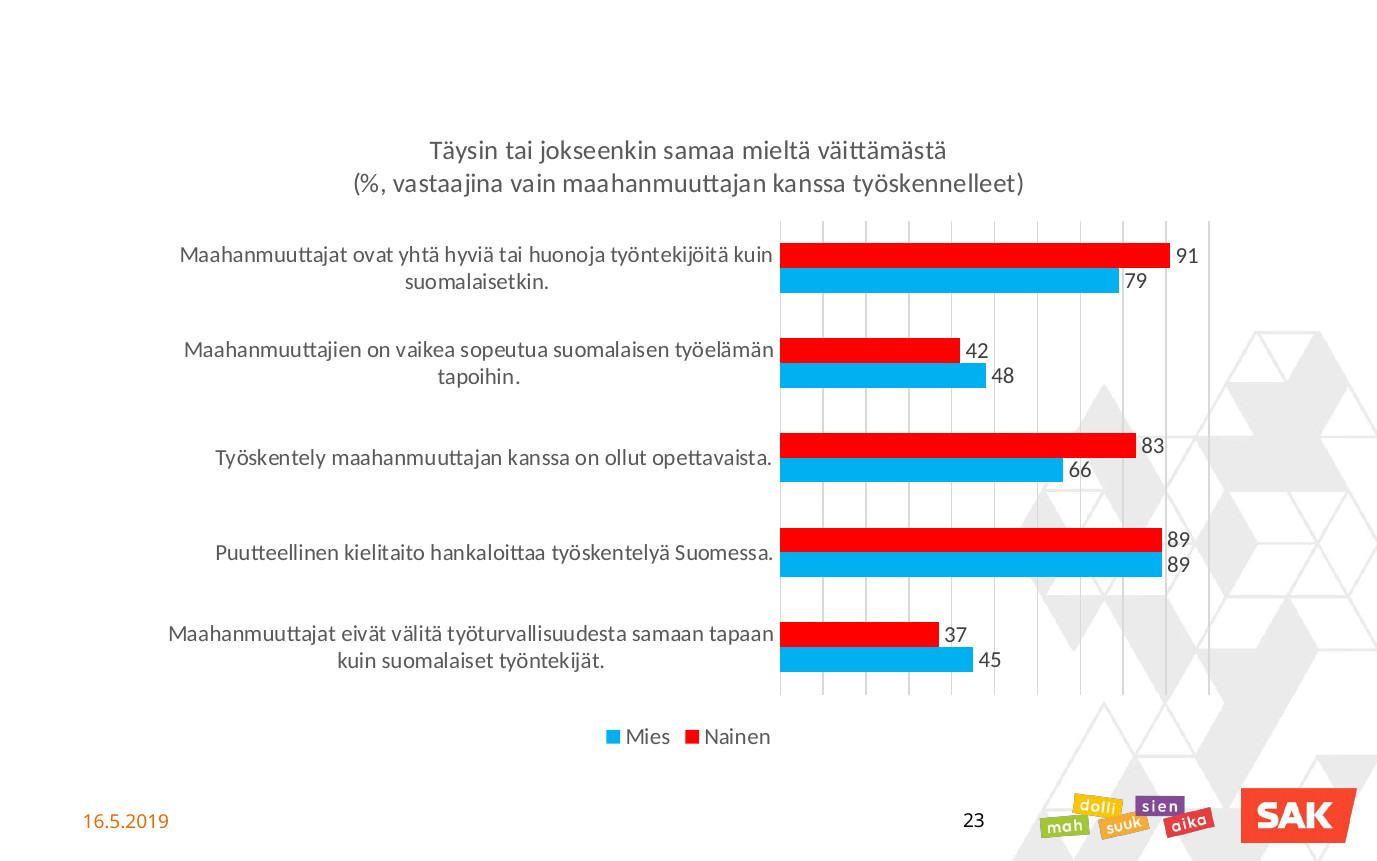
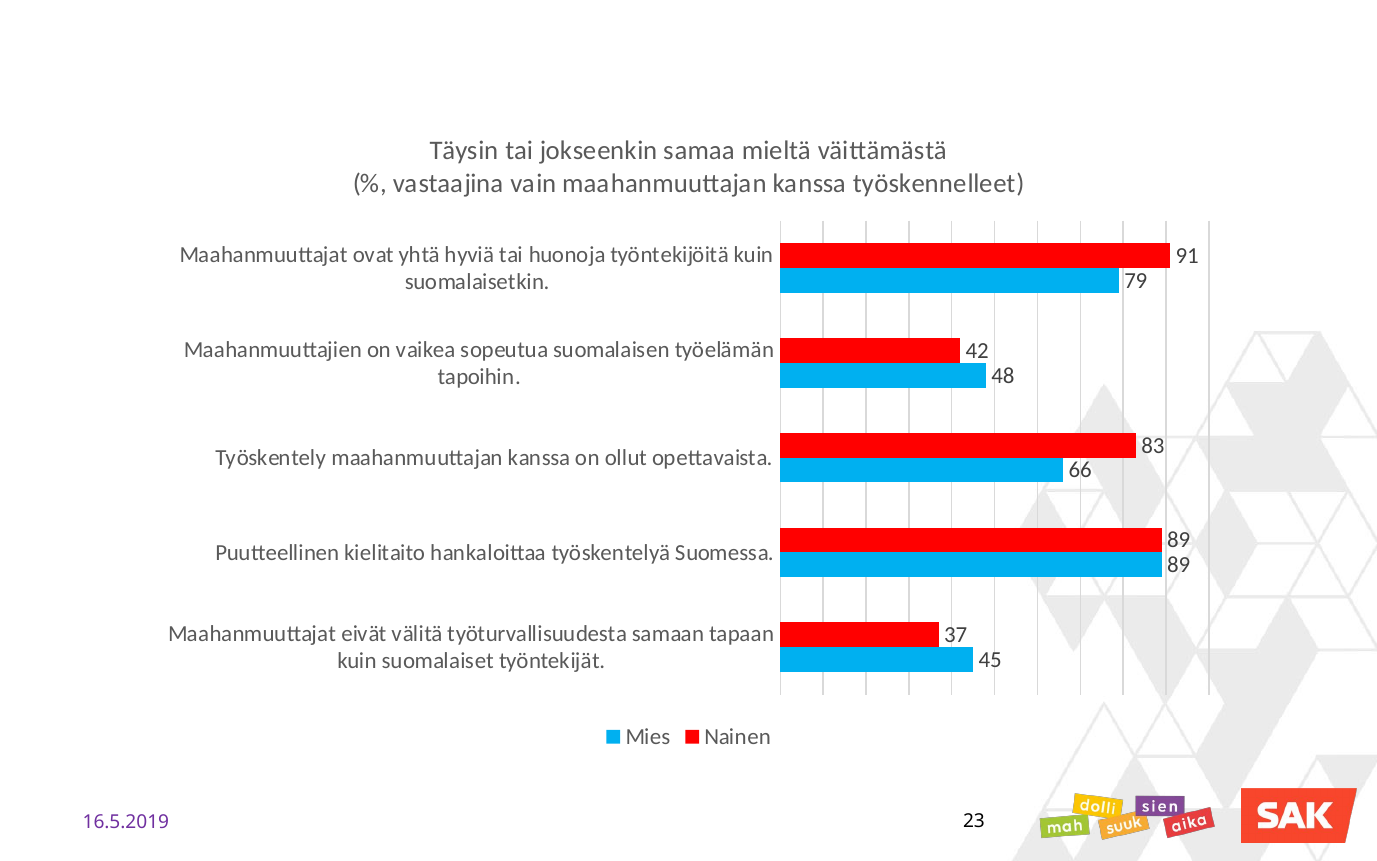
16.5.2019 colour: orange -> purple
